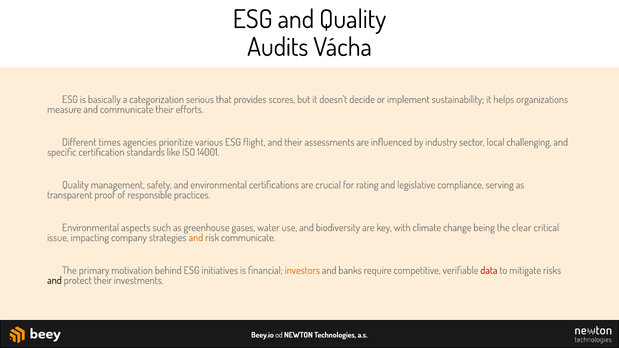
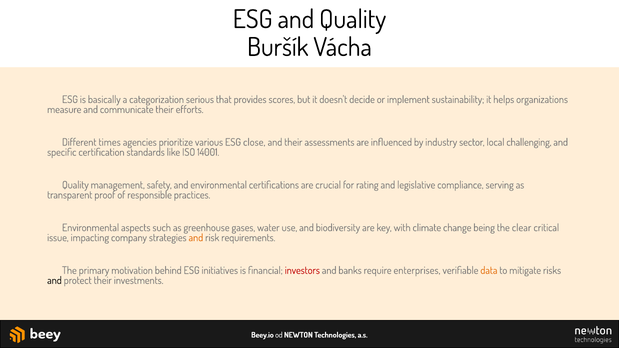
Audits: Audits -> Buršík
flight: flight -> close
risk communicate: communicate -> requirements
investors colour: orange -> red
competitive: competitive -> enterprises
data colour: red -> orange
